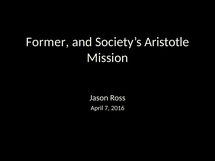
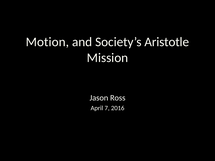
Former: Former -> Motion
